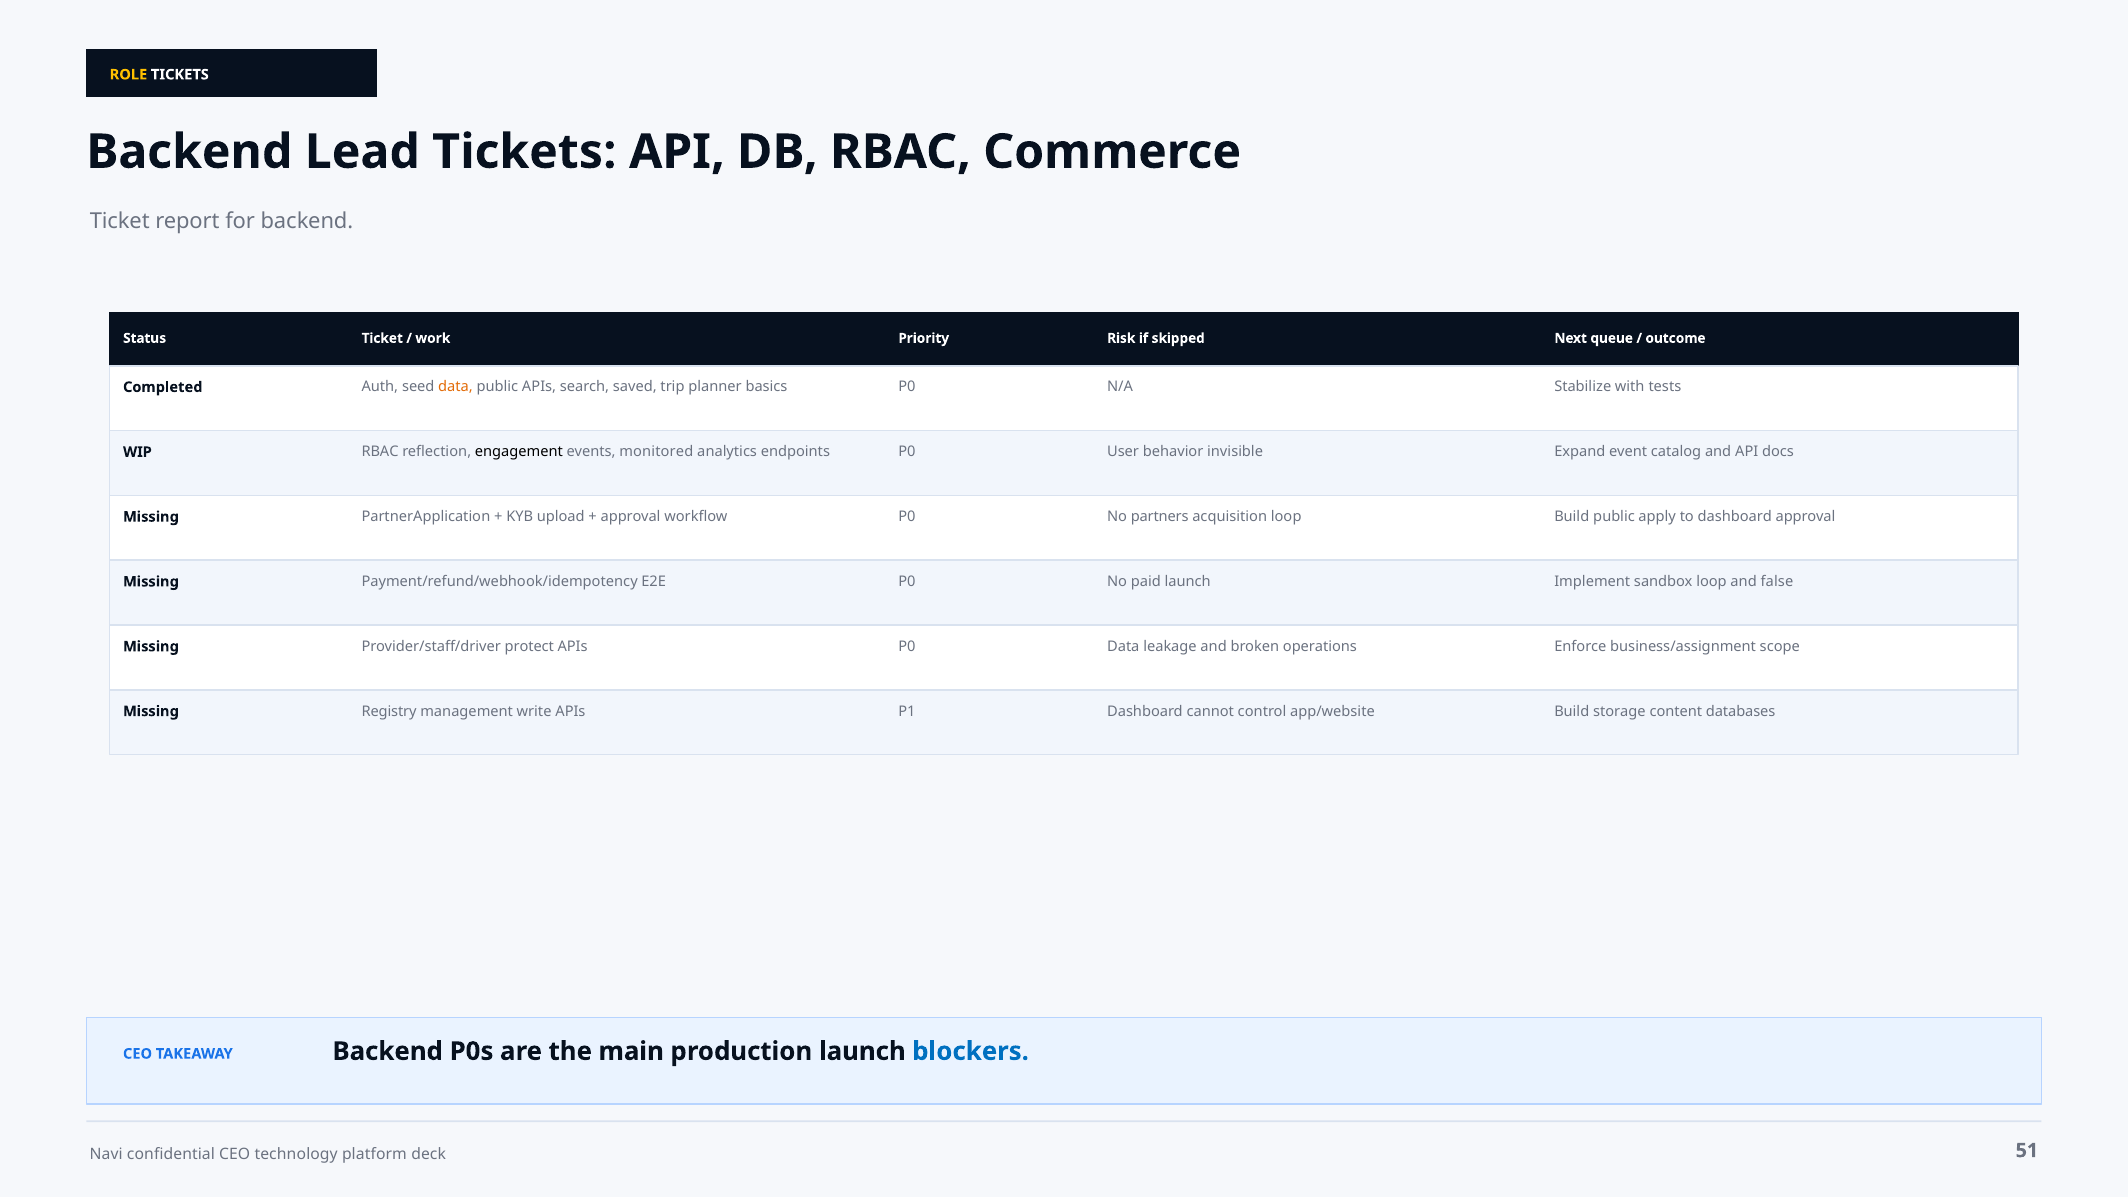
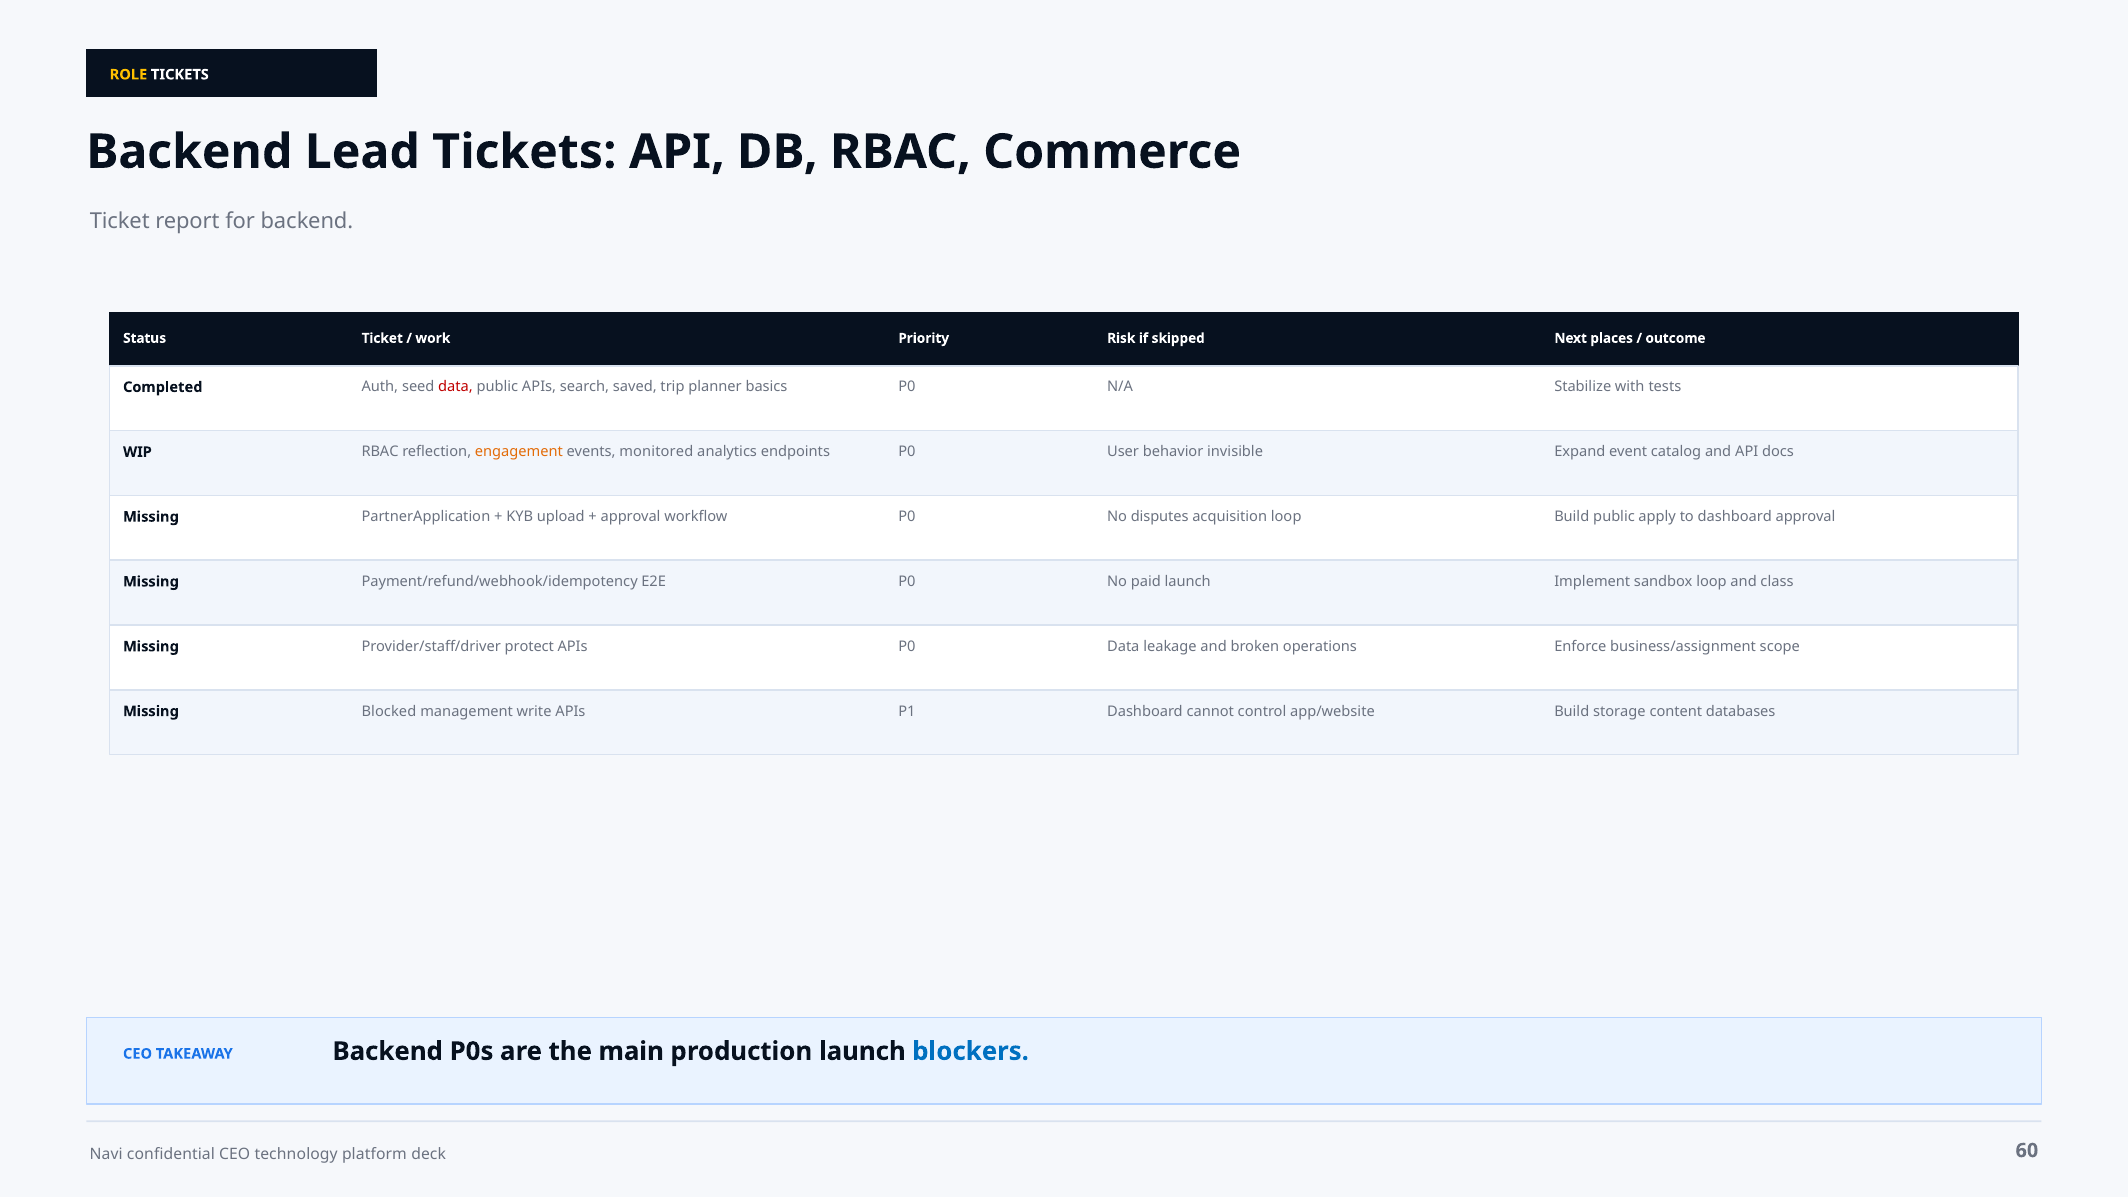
queue: queue -> places
data at (455, 387) colour: orange -> red
engagement colour: black -> orange
partners: partners -> disputes
false: false -> class
Registry: Registry -> Blocked
51: 51 -> 60
